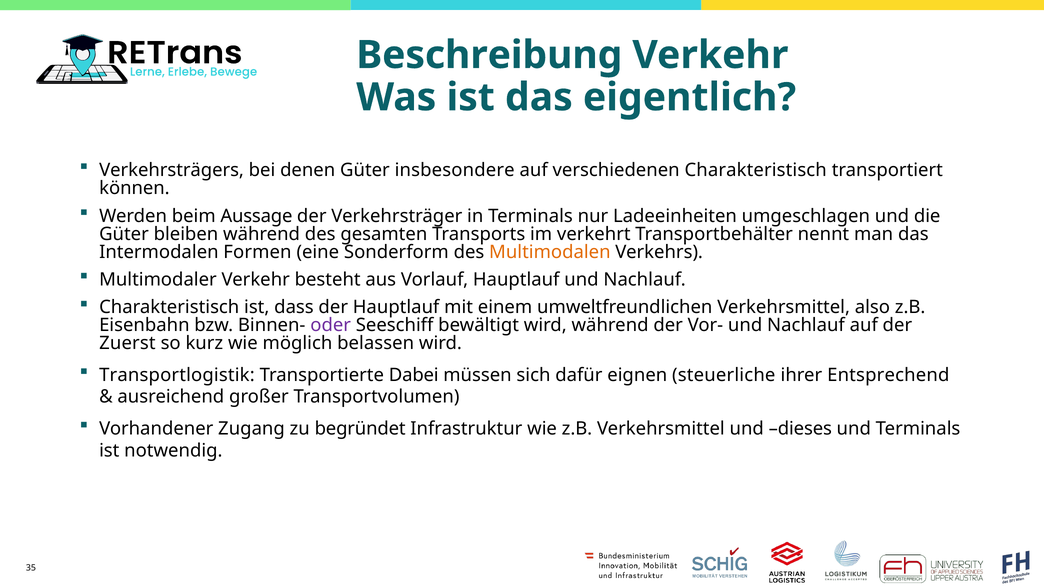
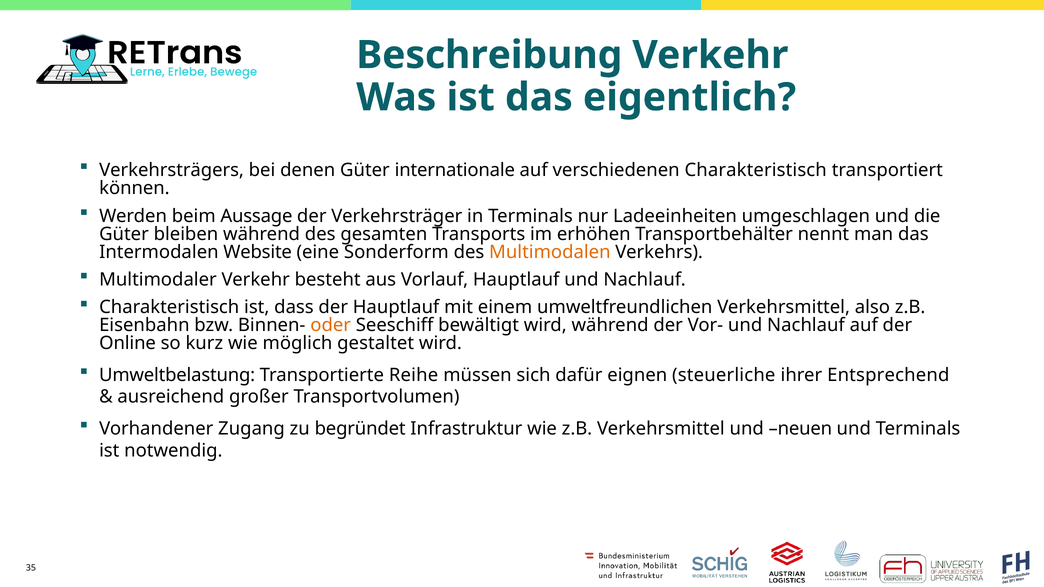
insbesondere: insbesondere -> internationale
verkehrt: verkehrt -> erhöhen
Formen: Formen -> Website
oder colour: purple -> orange
Zuerst: Zuerst -> Online
belassen: belassen -> gestaltet
Transportlogistik: Transportlogistik -> Umweltbelastung
Dabei: Dabei -> Reihe
dieses: dieses -> neuen
